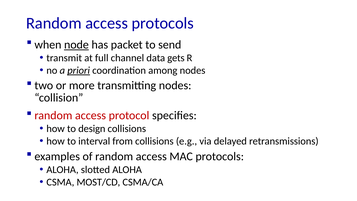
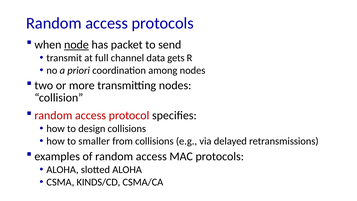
priori underline: present -> none
interval: interval -> smaller
MOST/CD: MOST/CD -> KINDS/CD
